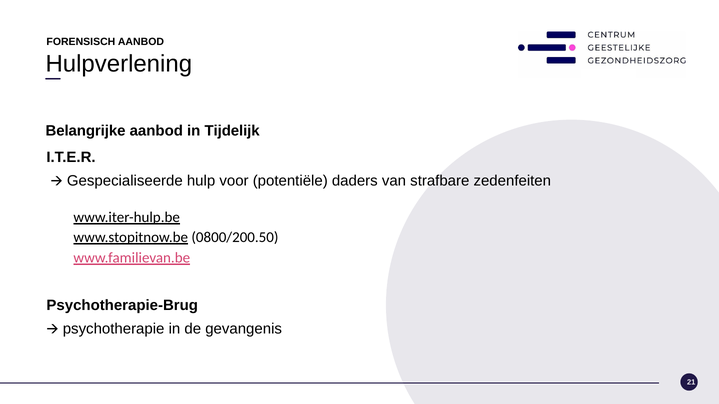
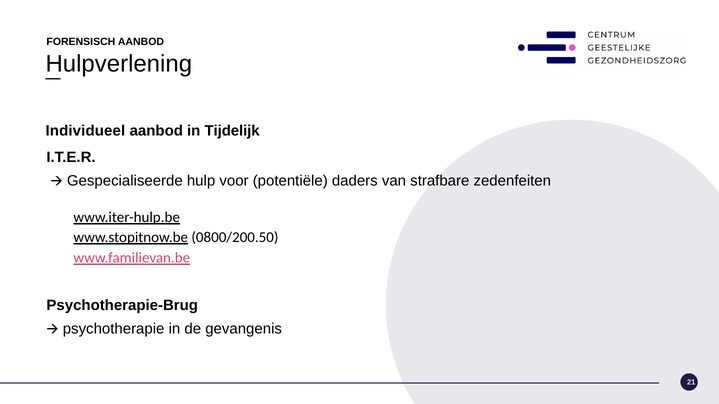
Belangrijke: Belangrijke -> Individueel
